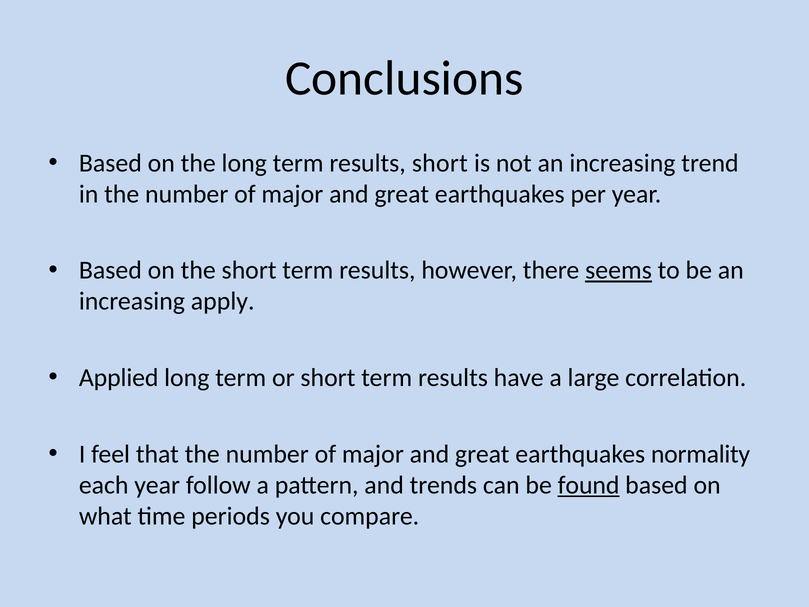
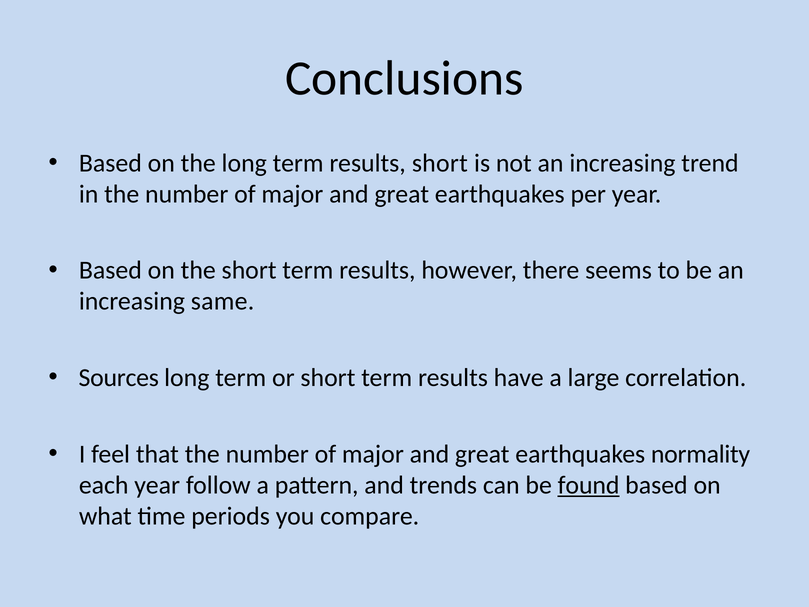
seems underline: present -> none
apply: apply -> same
Applied: Applied -> Sources
